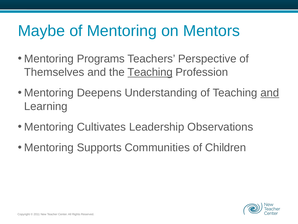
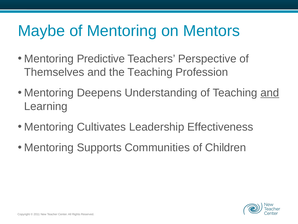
Programs: Programs -> Predictive
Teaching at (150, 72) underline: present -> none
Observations: Observations -> Effectiveness
